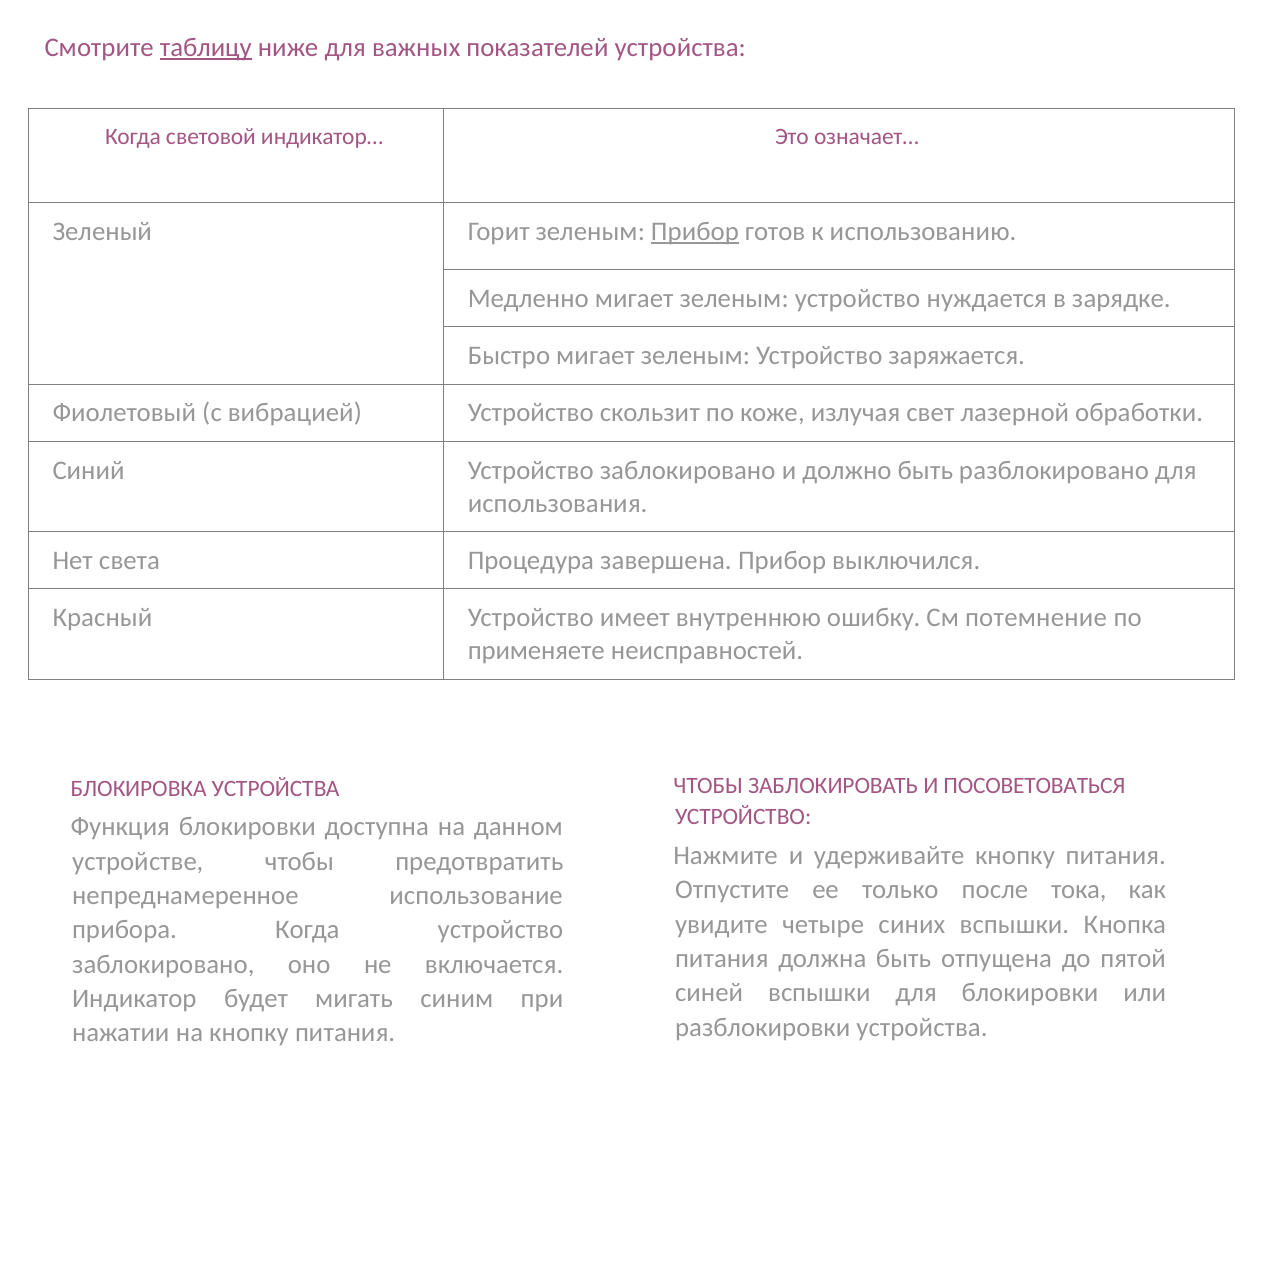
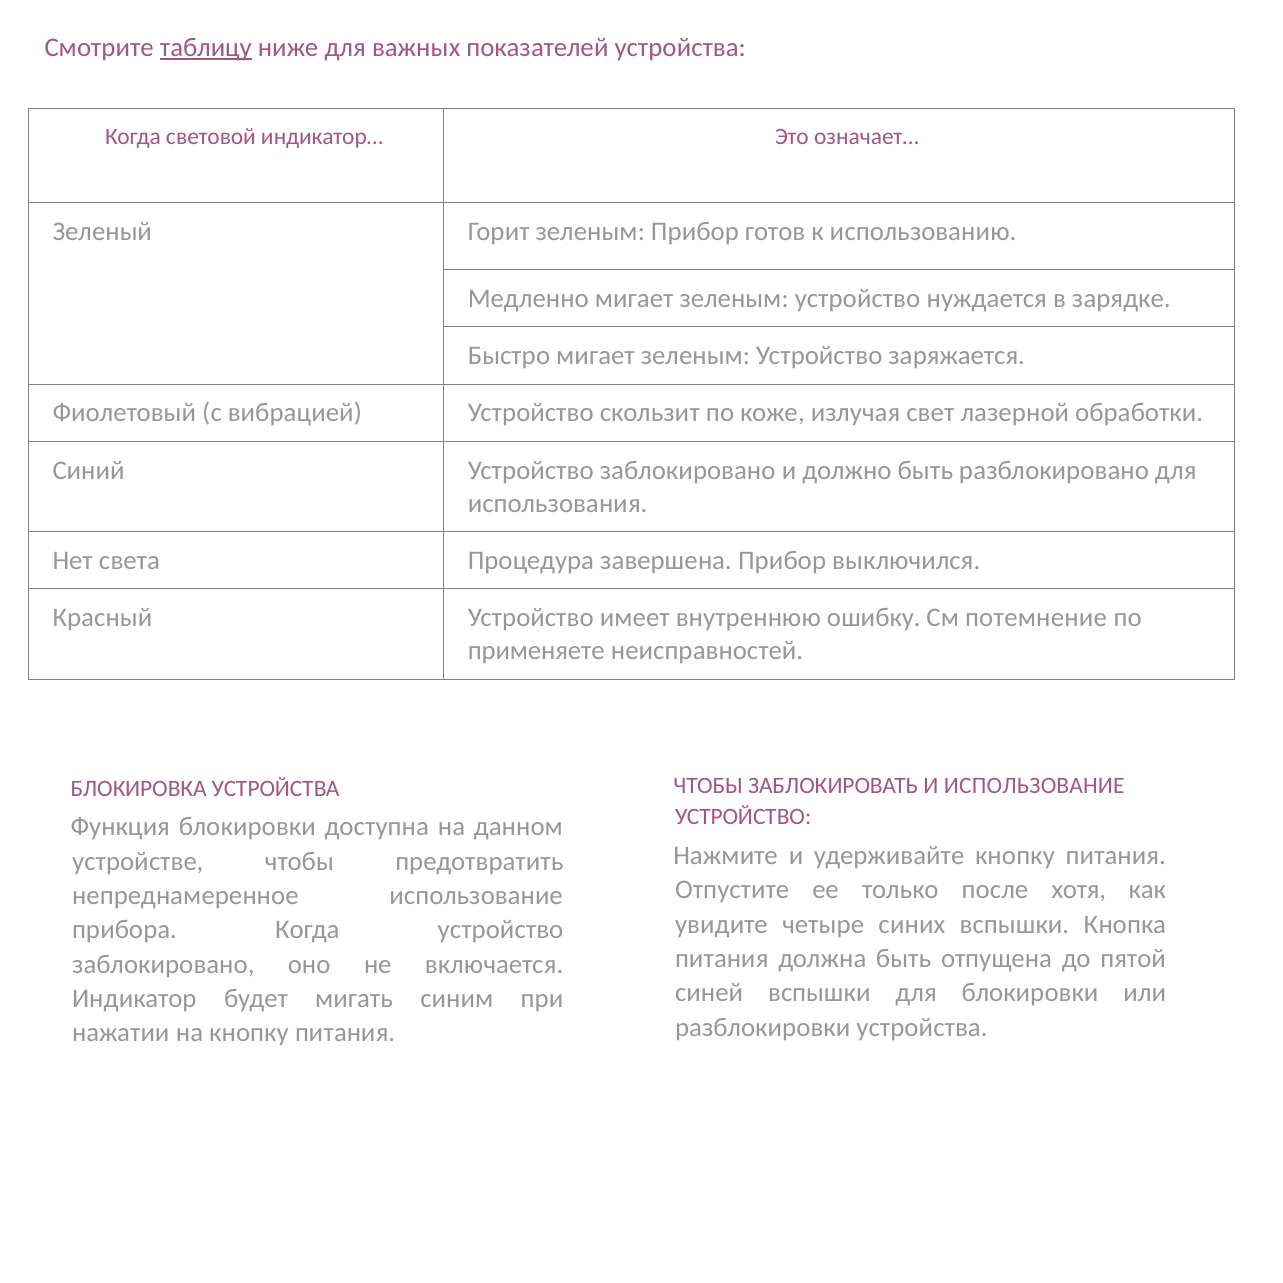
Прибор at (695, 232) underline: present -> none
И ПОСОВЕТОВАТЬСЯ: ПОСОВЕТОВАТЬСЯ -> ИСПОЛЬЗОВАНИЕ
тока: тока -> хотя
